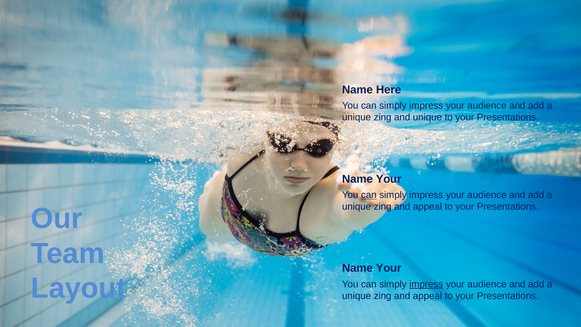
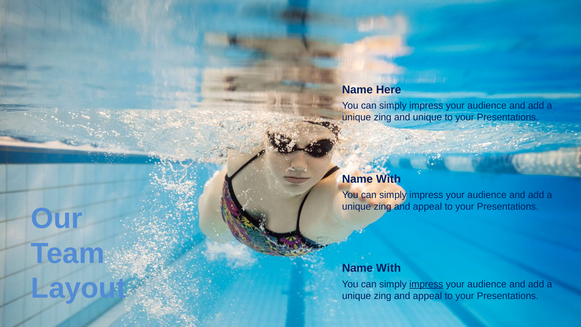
Your at (389, 179): Your -> With
can at (369, 195) underline: present -> none
Your at (389, 268): Your -> With
